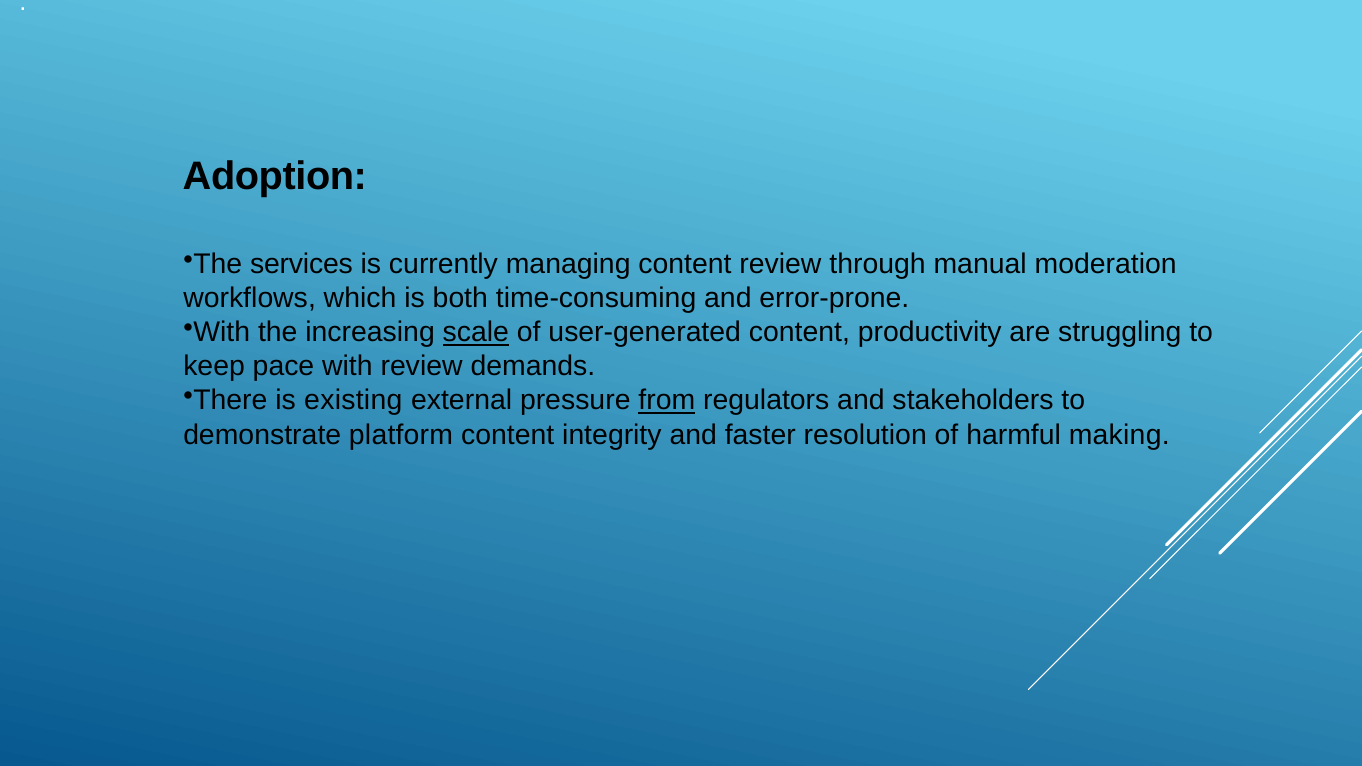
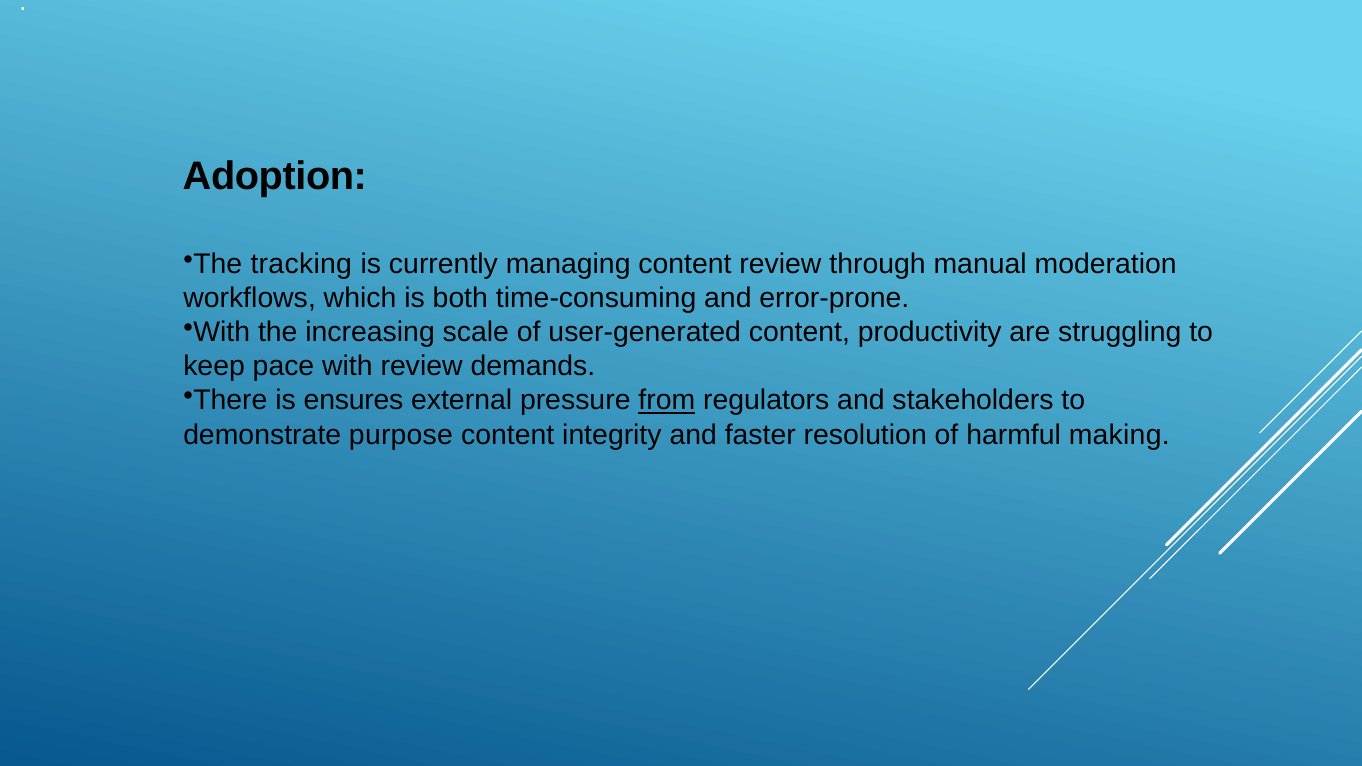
services: services -> tracking
scale underline: present -> none
existing: existing -> ensures
platform: platform -> purpose
